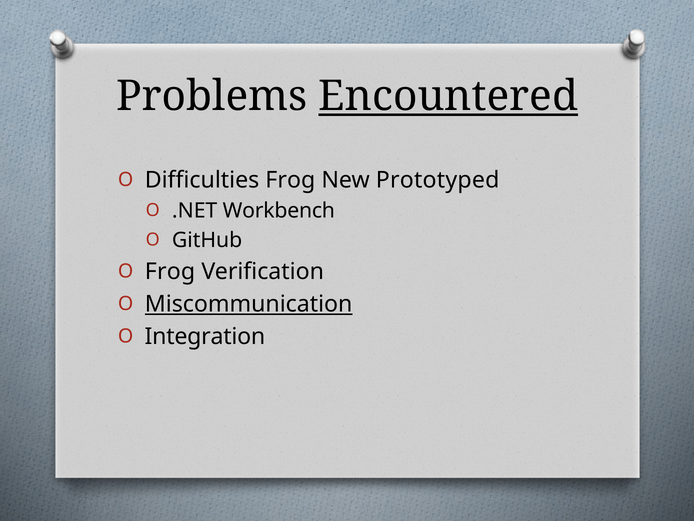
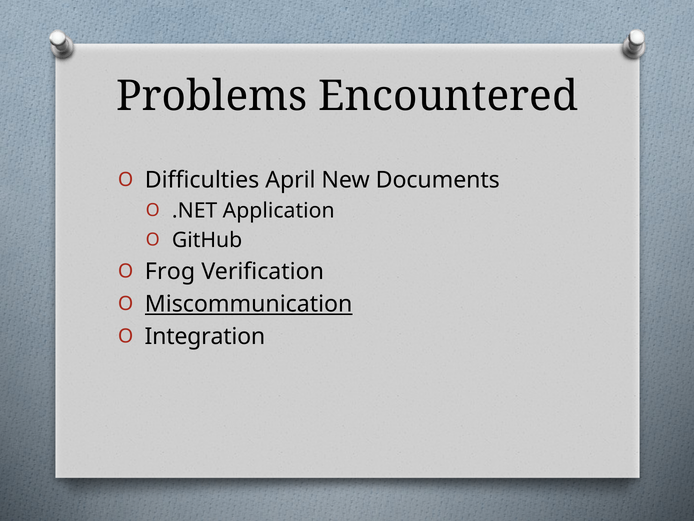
Encountered underline: present -> none
Difficulties Frog: Frog -> April
Prototyped: Prototyped -> Documents
Workbench: Workbench -> Application
